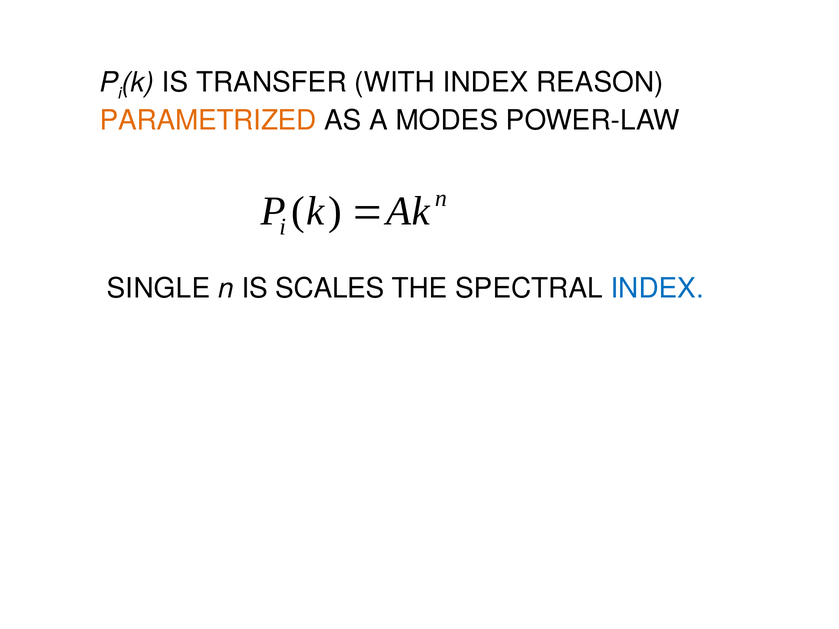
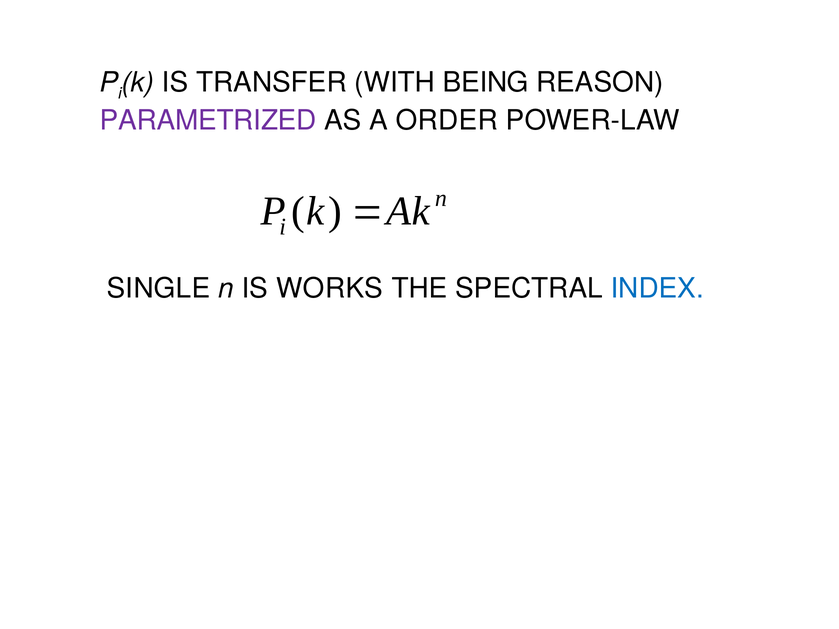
WITH INDEX: INDEX -> BEING
PARAMETRIZED colour: orange -> purple
MODES: MODES -> ORDER
SCALES: SCALES -> WORKS
